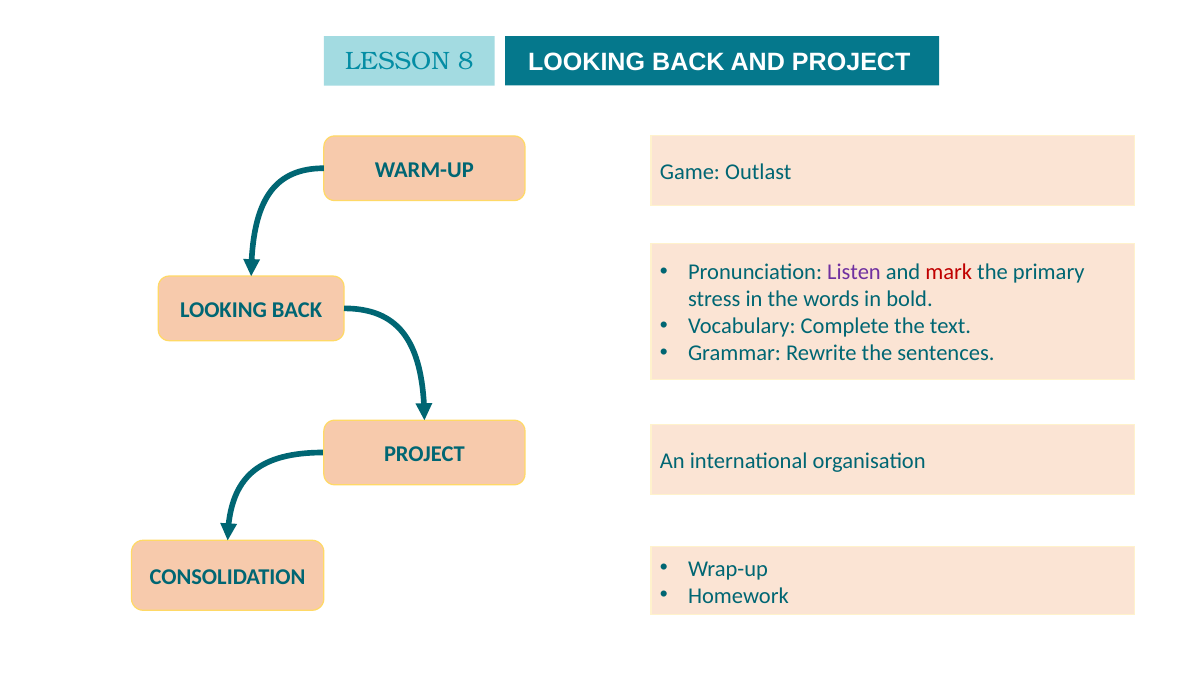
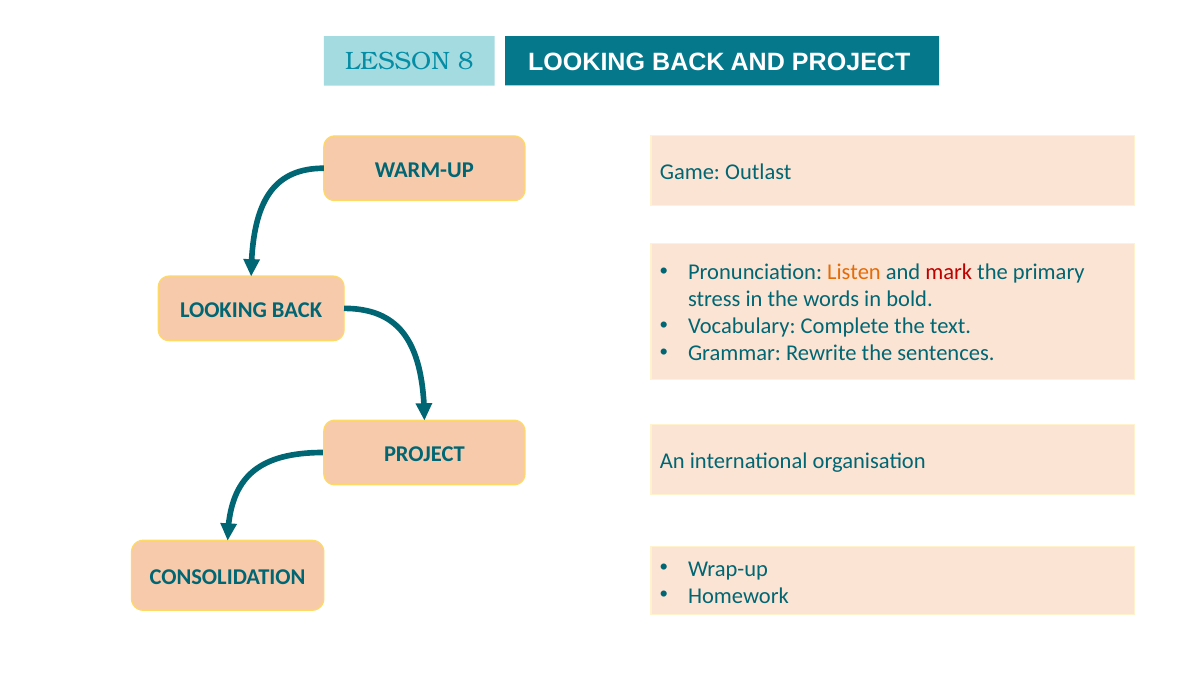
Listen colour: purple -> orange
